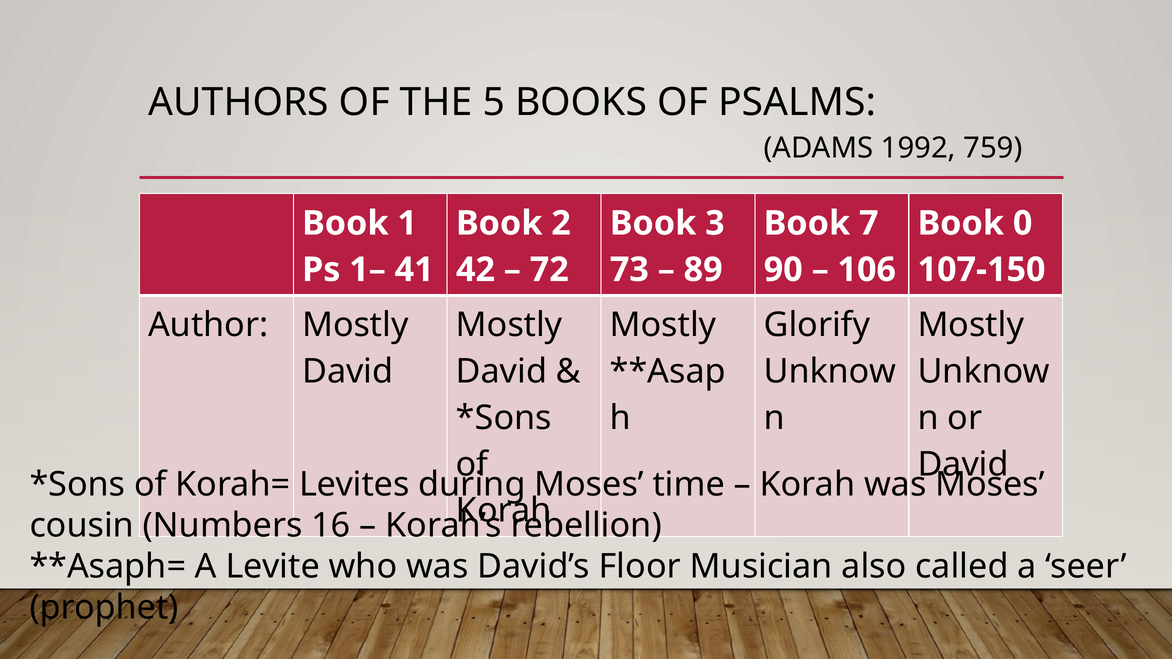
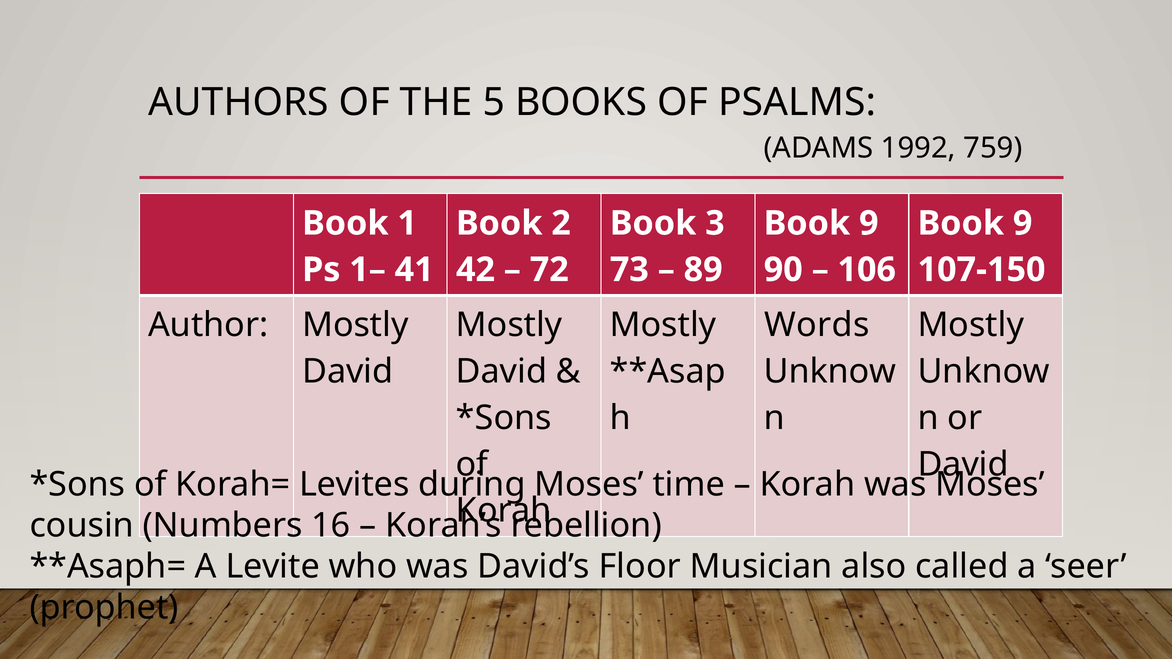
7 at (869, 223): 7 -> 9
0 at (1023, 223): 0 -> 9
Glorify: Glorify -> Words
